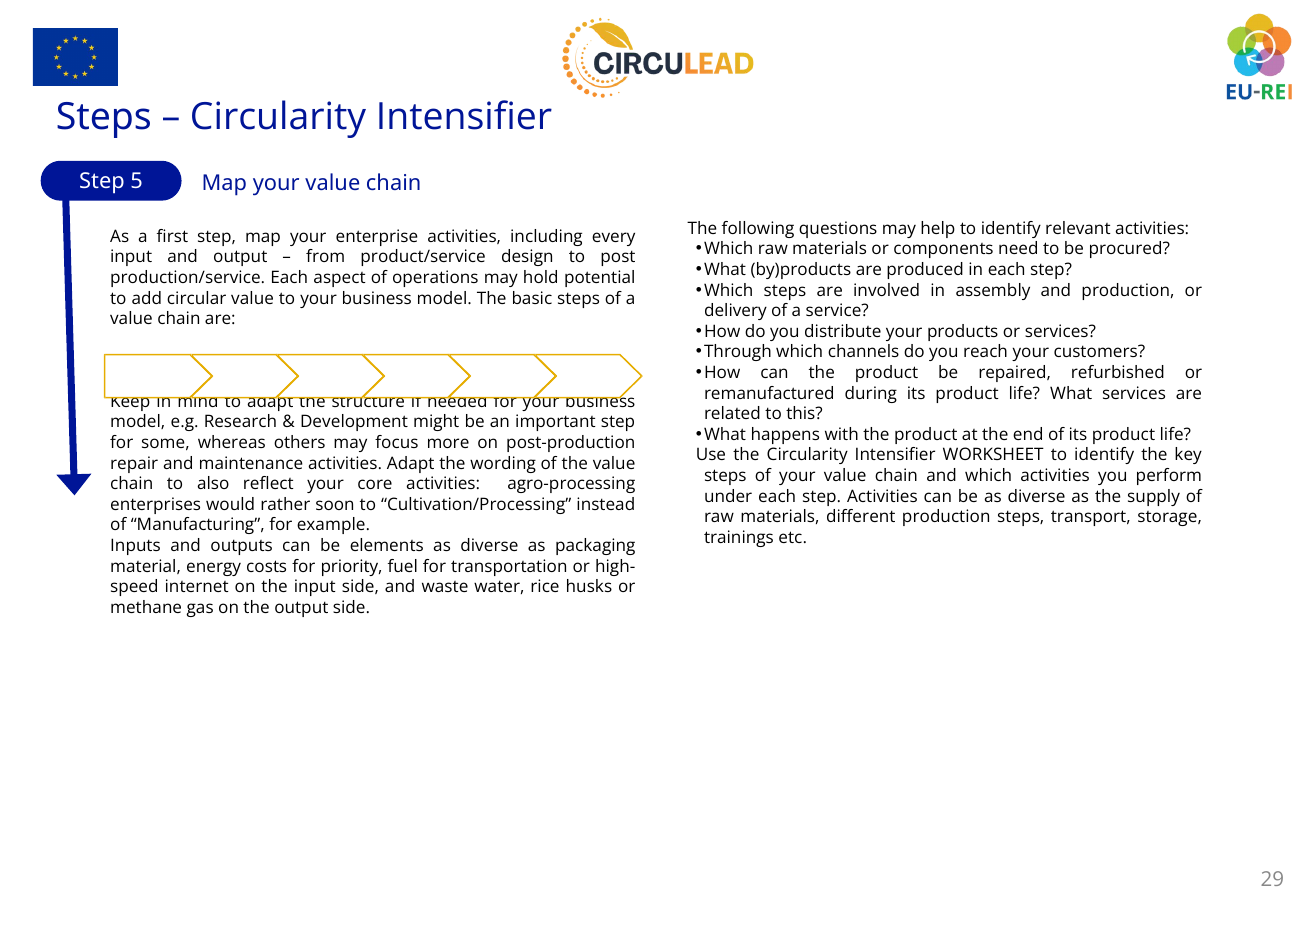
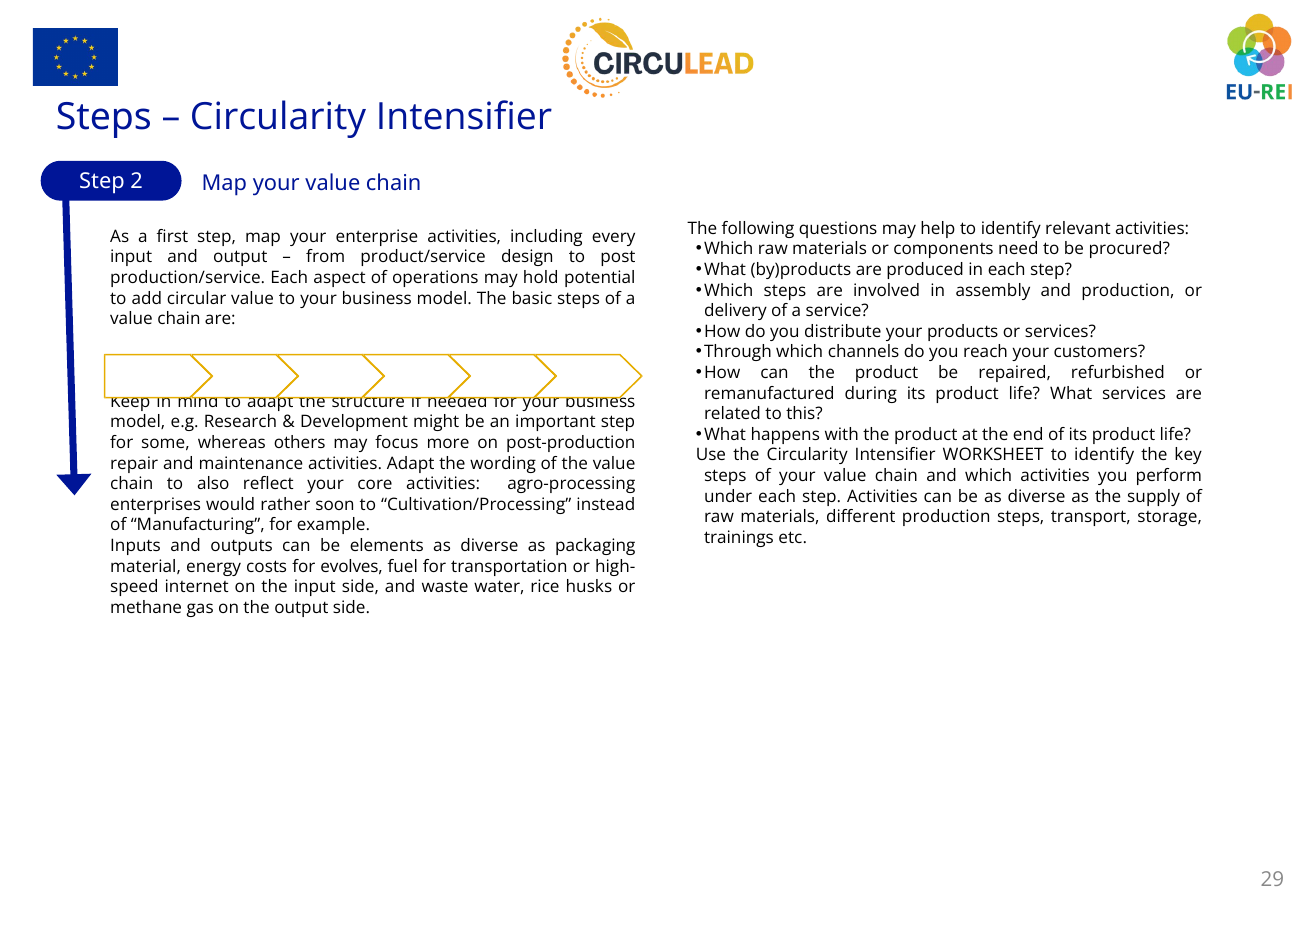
5: 5 -> 2
priority: priority -> evolves
